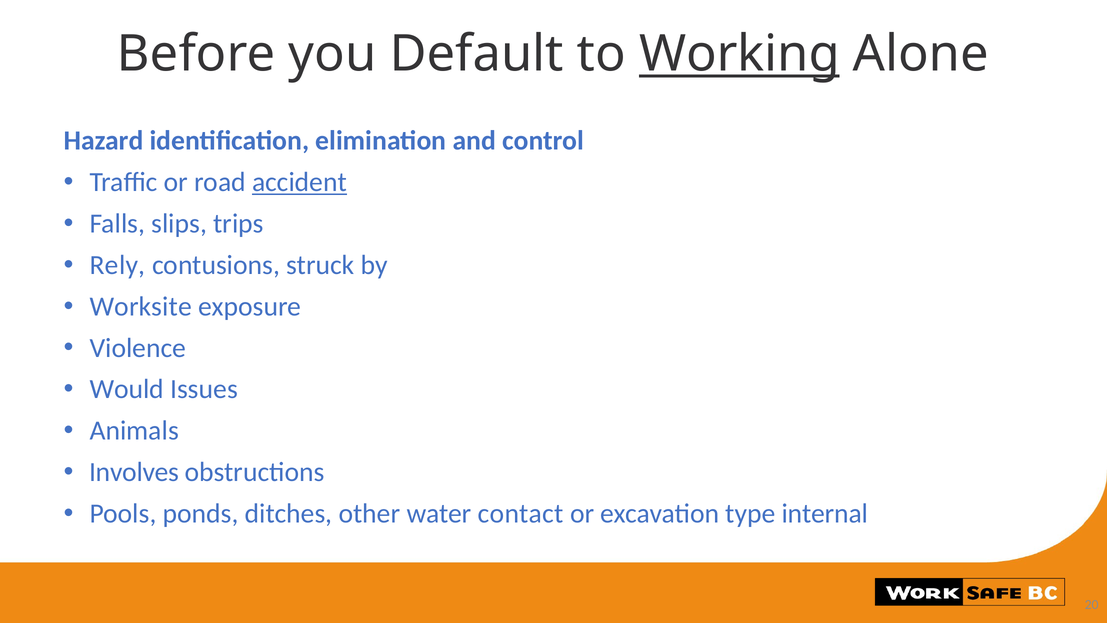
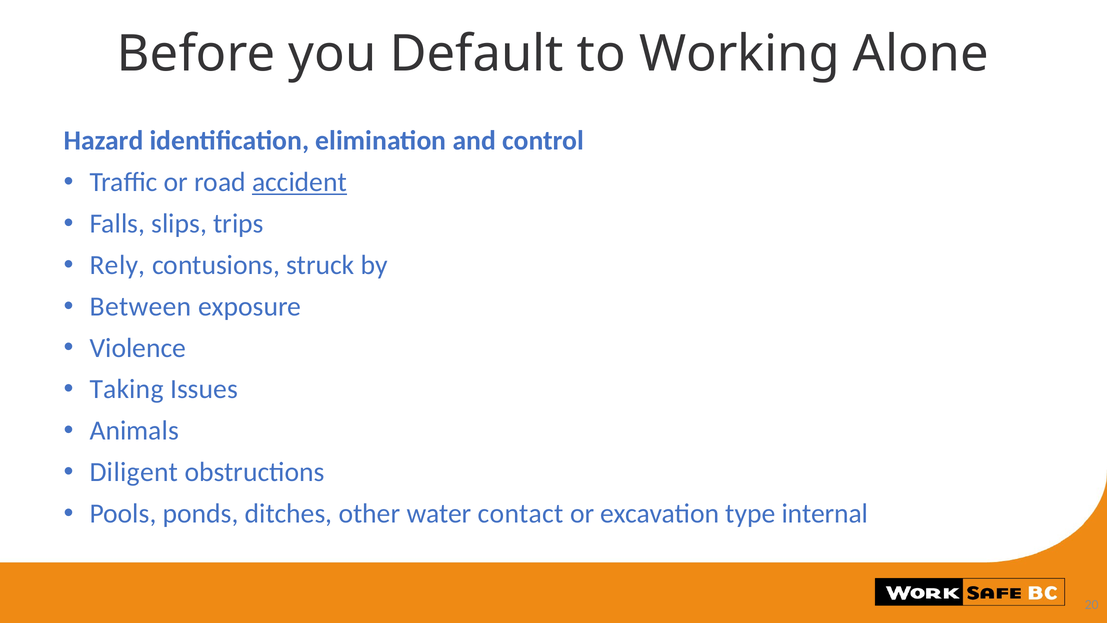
Working underline: present -> none
Worksite: Worksite -> Between
Would: Would -> Taking
Involves: Involves -> Diligent
